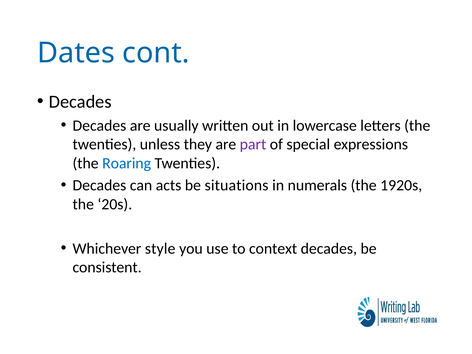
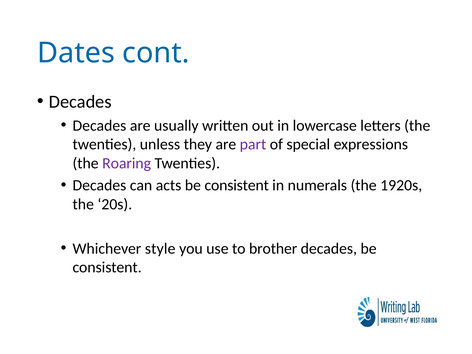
Roaring colour: blue -> purple
situations at (237, 185): situations -> consistent
context: context -> brother
